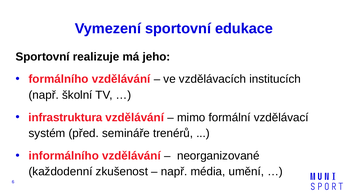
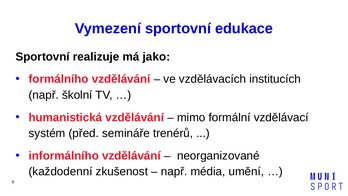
jeho: jeho -> jako
infrastruktura: infrastruktura -> humanistická
